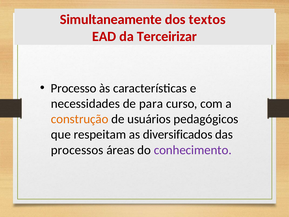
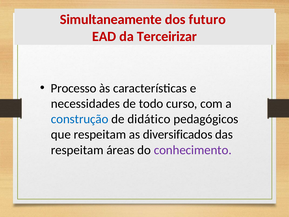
textos: textos -> futuro
para: para -> todo
construção colour: orange -> blue
usuários: usuários -> didático
processos at (77, 150): processos -> respeitam
